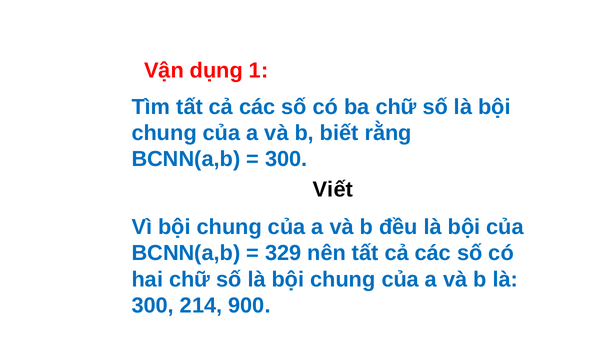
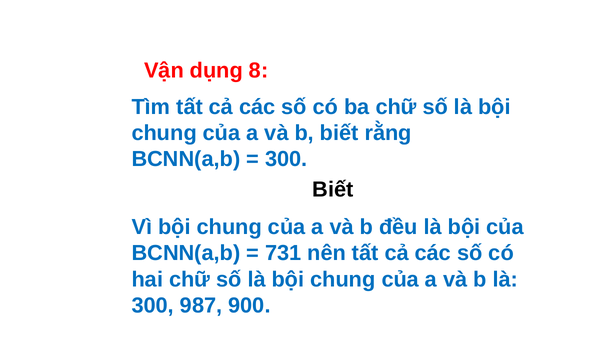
1: 1 -> 8
Viết at (333, 190): Viết -> Biết
329: 329 -> 731
214: 214 -> 987
